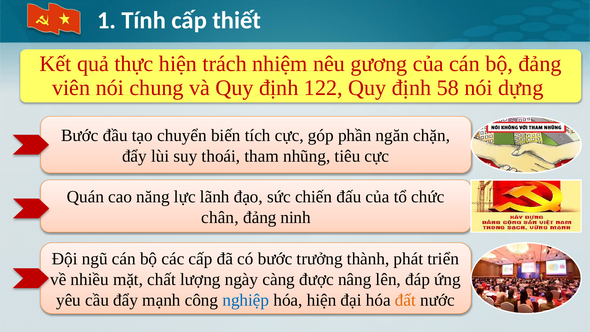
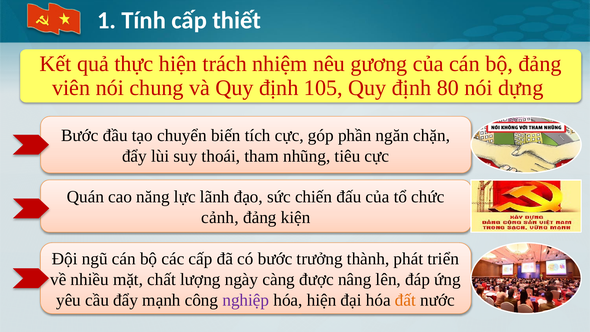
122: 122 -> 105
58: 58 -> 80
chân: chân -> cảnh
ninh: ninh -> kiện
nghiệp colour: blue -> purple
